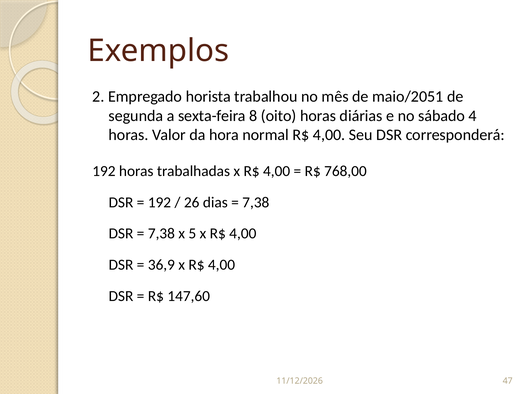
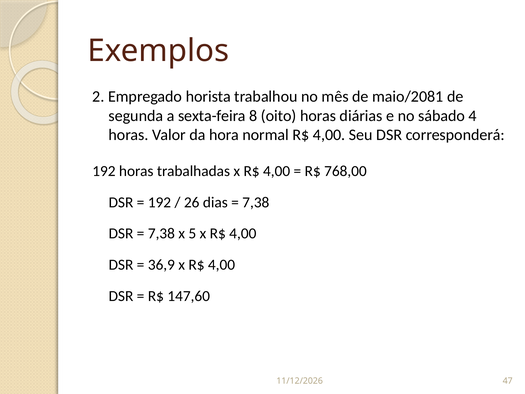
maio/2051: maio/2051 -> maio/2081
